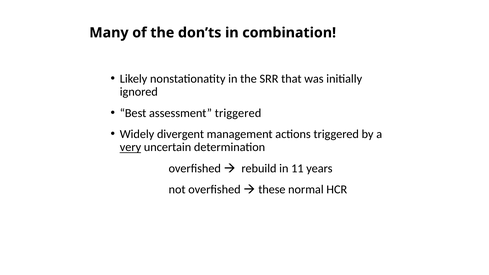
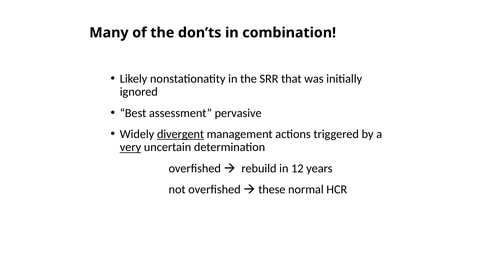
assessment triggered: triggered -> pervasive
divergent underline: none -> present
11: 11 -> 12
